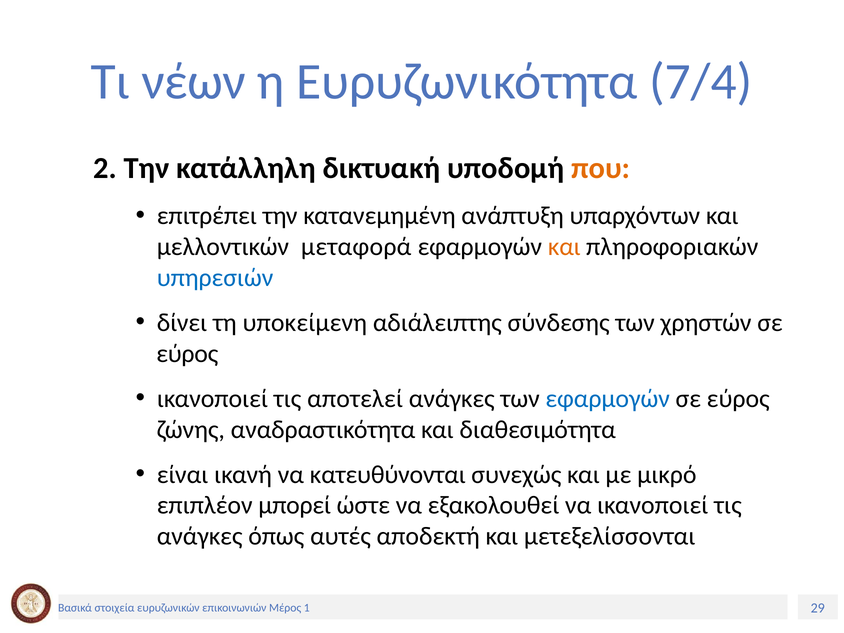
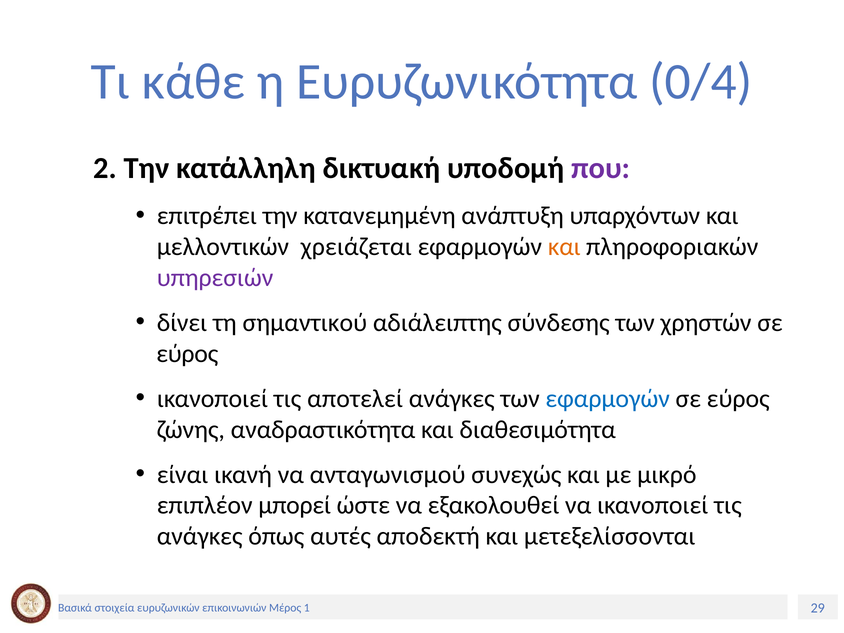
νέων: νέων -> κάθε
7/4: 7/4 -> 0/4
που colour: orange -> purple
μεταφορά: μεταφορά -> χρειάζεται
υπηρεσιών colour: blue -> purple
υποκείμενη: υποκείμενη -> σημαντικού
κατευθύνονται: κατευθύνονται -> ανταγωνισμού
